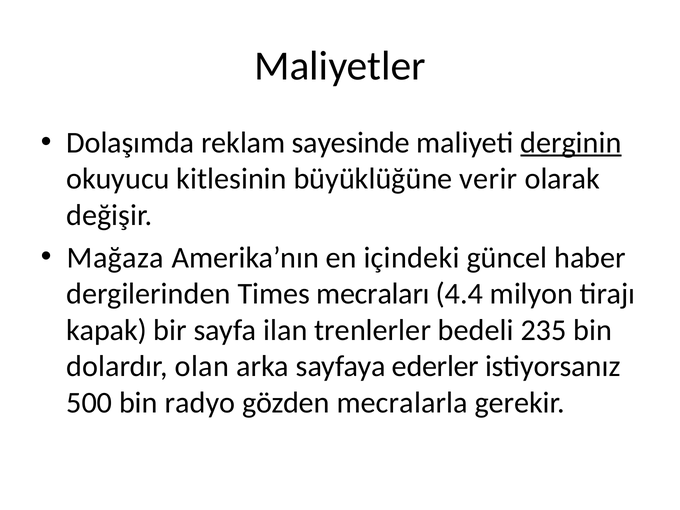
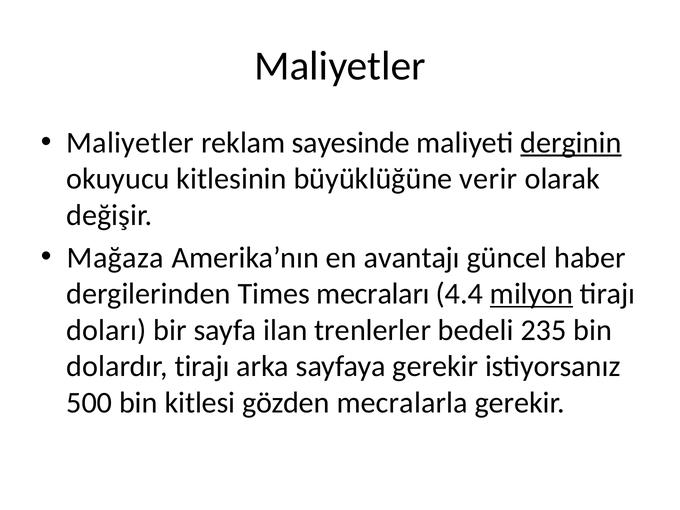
Dolaşımda at (130, 143): Dolaşımda -> Maliyetler
içindeki: içindeki -> avantajı
milyon underline: none -> present
kapak: kapak -> doları
dolardır olan: olan -> tirajı
sayfaya ederler: ederler -> gerekir
radyo: radyo -> kitlesi
